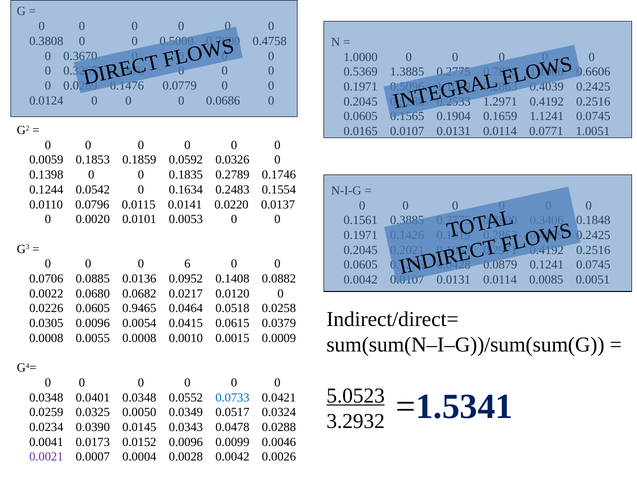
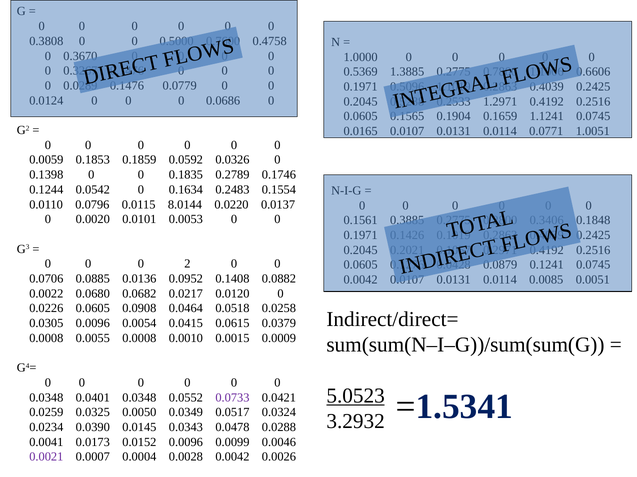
0.0141: 0.0141 -> 8.0144
6: 6 -> 2
0.9465: 0.9465 -> 0.0908
0.0733 colour: blue -> purple
